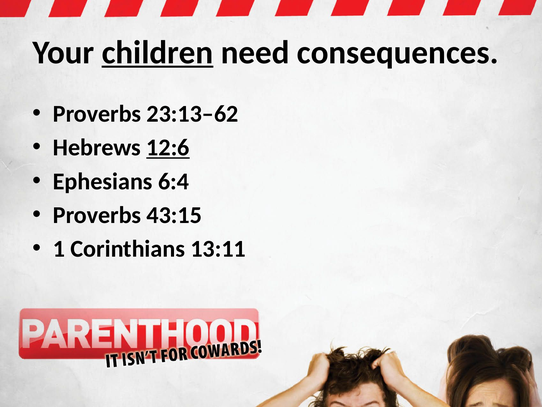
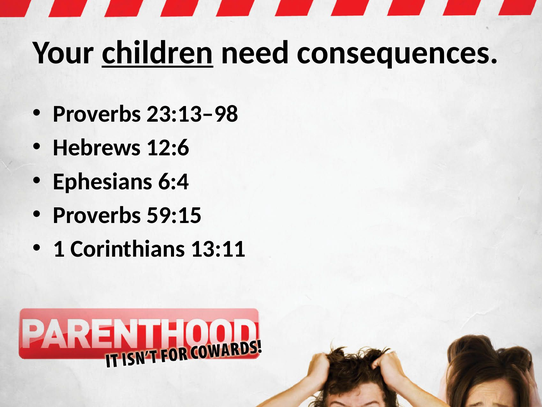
23:13–62: 23:13–62 -> 23:13–98
12:6 underline: present -> none
43:15: 43:15 -> 59:15
